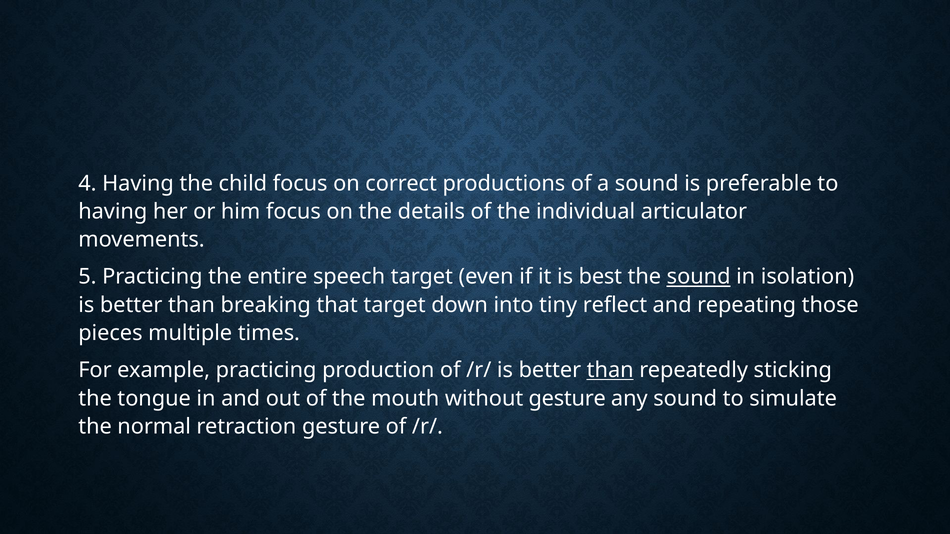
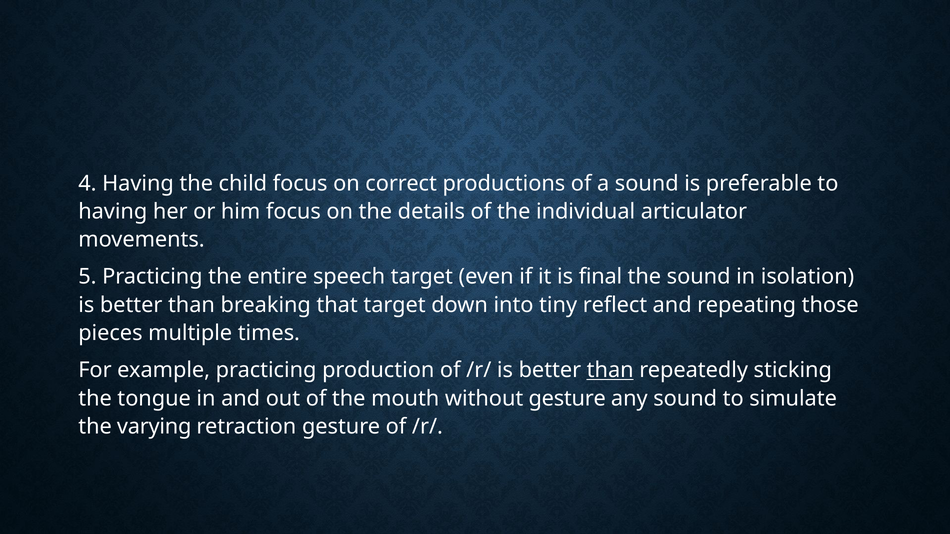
best: best -> final
sound at (699, 277) underline: present -> none
normal: normal -> varying
